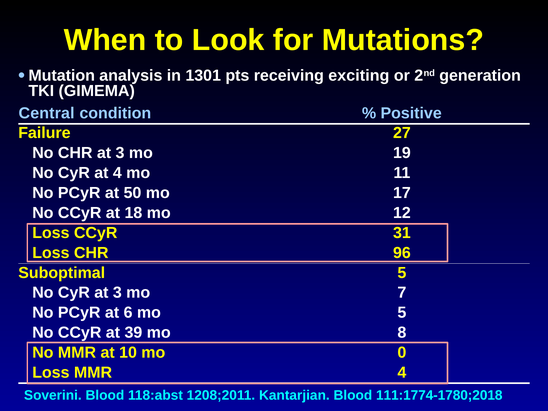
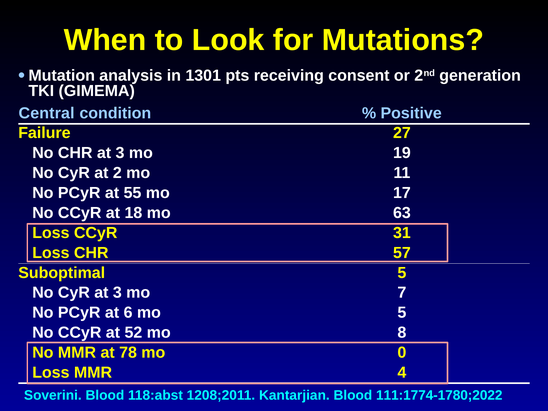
exciting: exciting -> consent
at 4: 4 -> 2
50: 50 -> 55
12: 12 -> 63
96: 96 -> 57
39: 39 -> 52
10: 10 -> 78
111:1774-1780;2018: 111:1774-1780;2018 -> 111:1774-1780;2022
